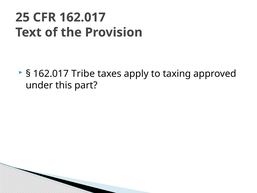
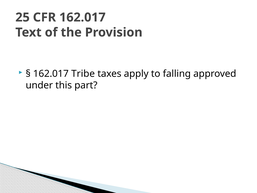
taxing: taxing -> falling
